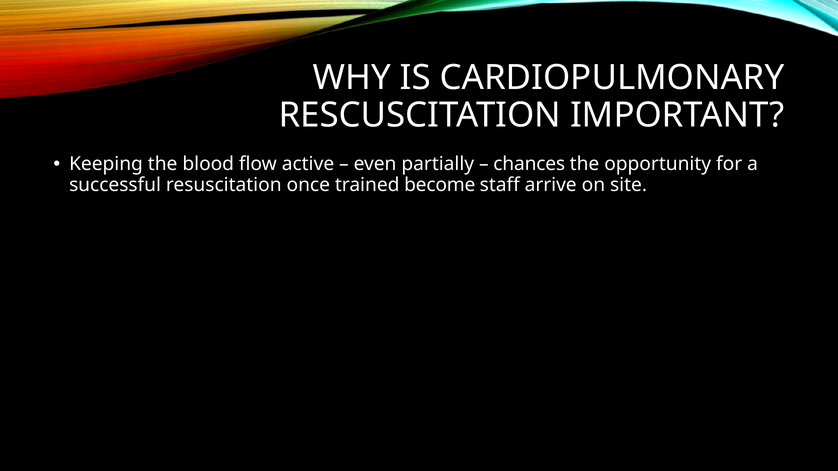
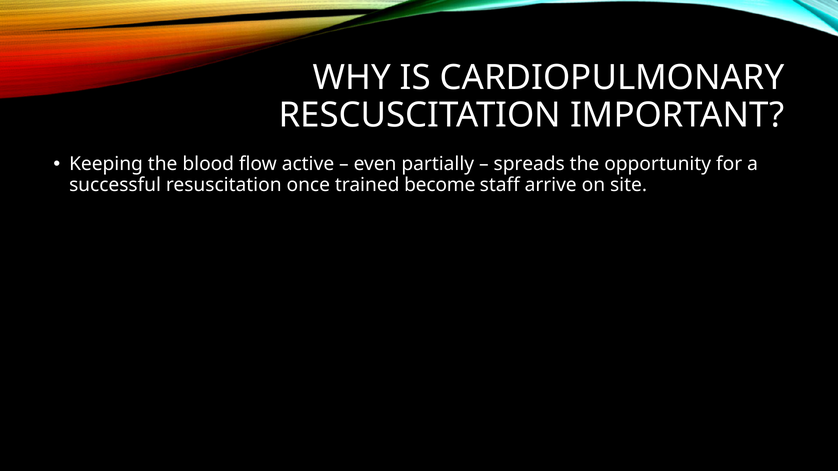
chances: chances -> spreads
